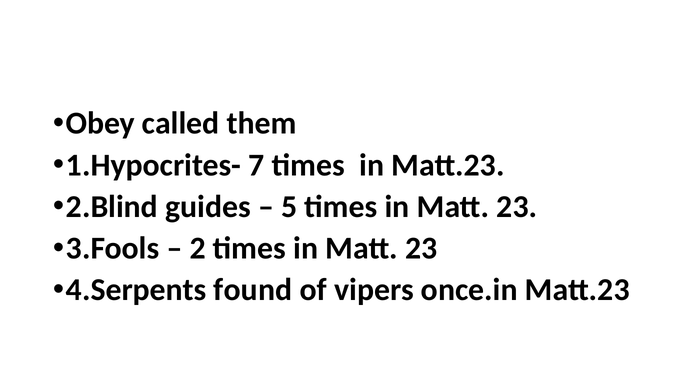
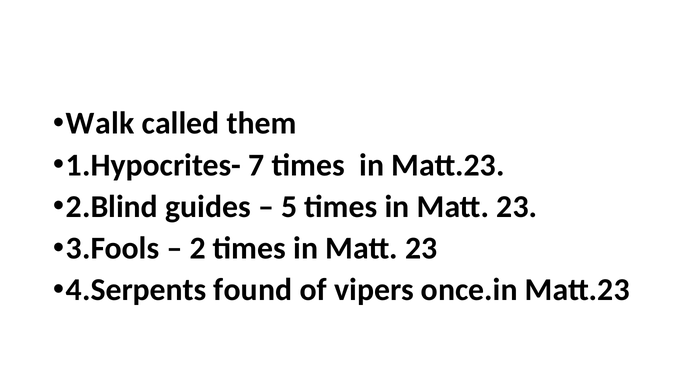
Obey: Obey -> Walk
